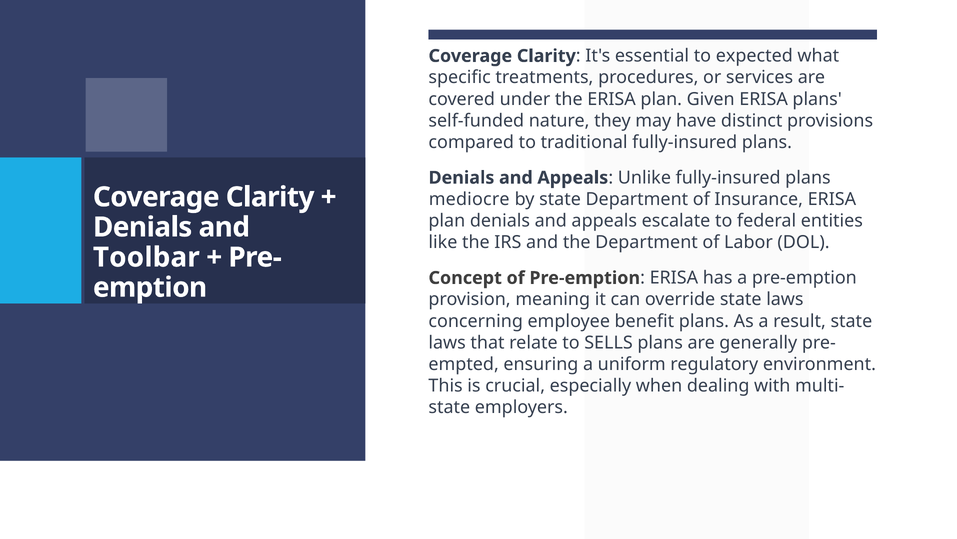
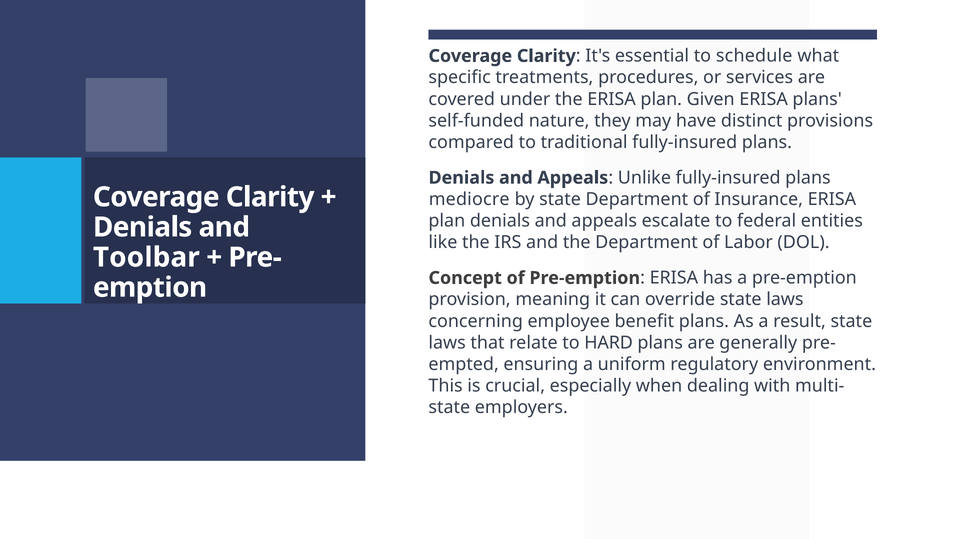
expected: expected -> schedule
SELLS: SELLS -> HARD
